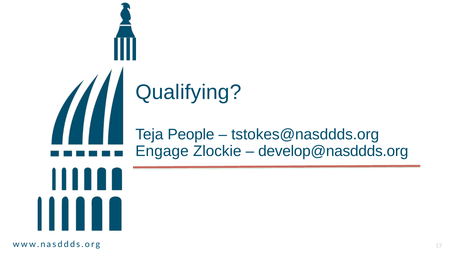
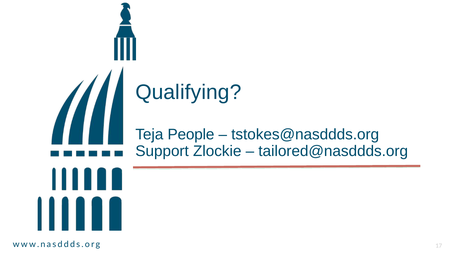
Engage: Engage -> Support
develop@nasddds.org: develop@nasddds.org -> tailored@nasddds.org
